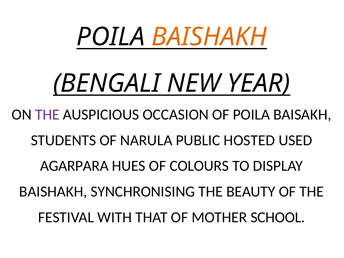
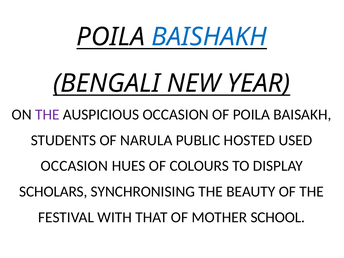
BAISHAKH at (209, 37) colour: orange -> blue
AGARPARA at (74, 166): AGARPARA -> OCCASION
BAISHAKH at (53, 192): BAISHAKH -> SCHOLARS
